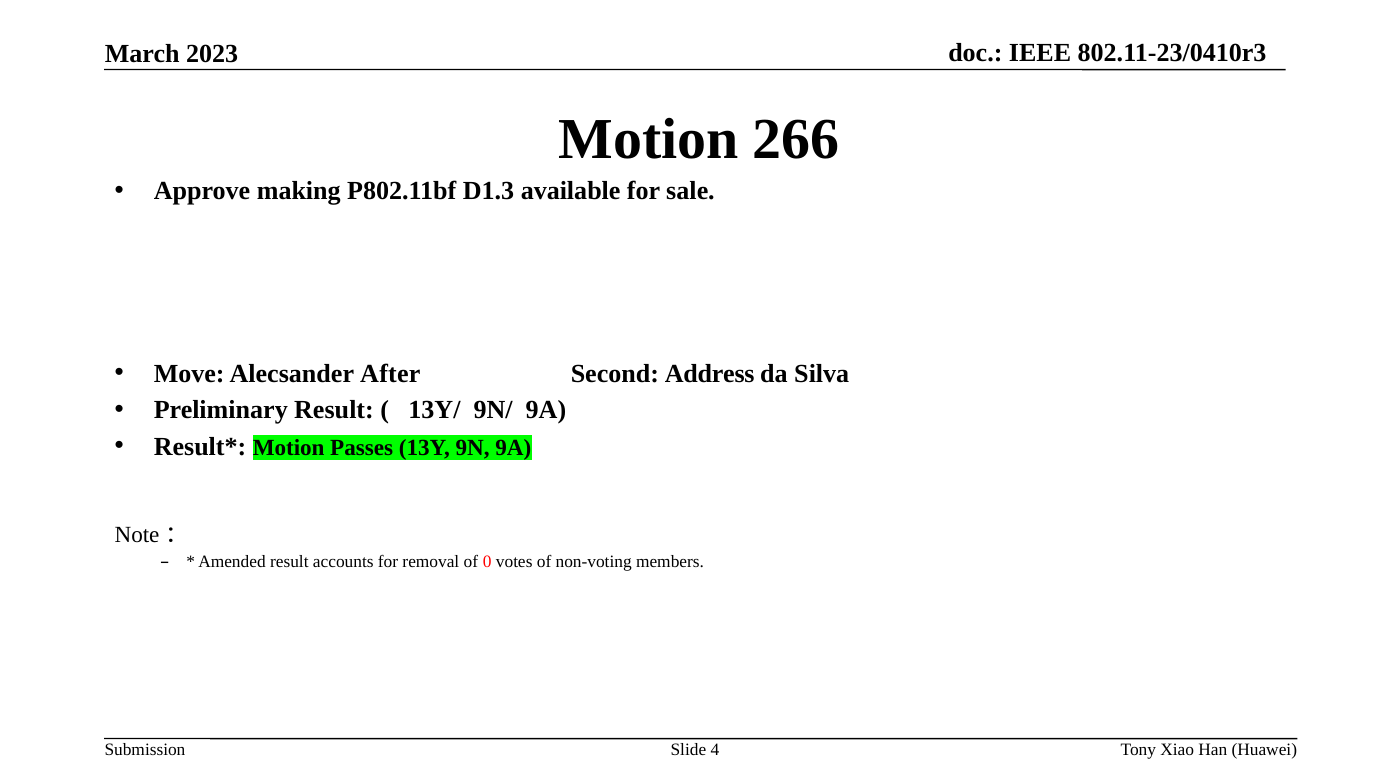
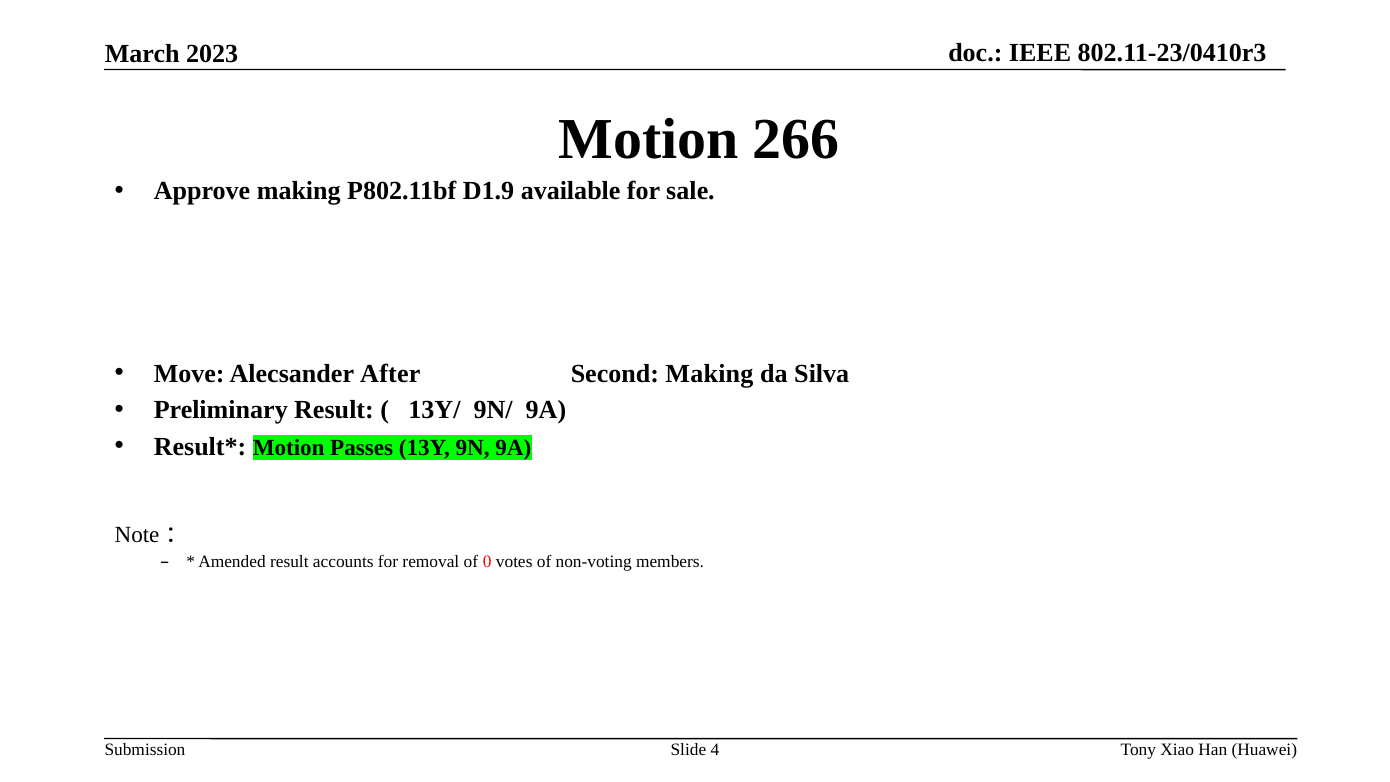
D1.3: D1.3 -> D1.9
Second Address: Address -> Making
